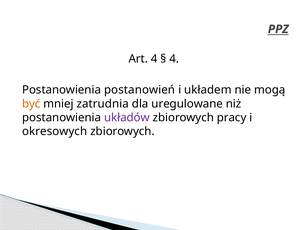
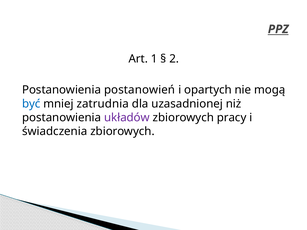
Art 4: 4 -> 1
4 at (174, 59): 4 -> 2
układem: układem -> opartych
być colour: orange -> blue
uregulowane: uregulowane -> uzasadnionej
okresowych: okresowych -> świadczenia
